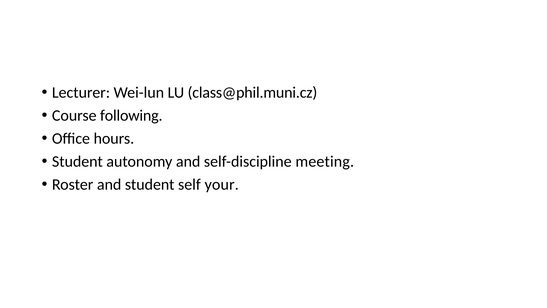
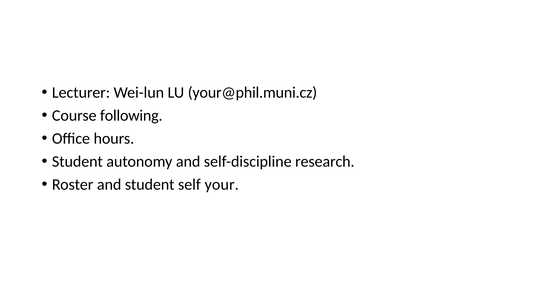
class@phil.muni.cz: class@phil.muni.cz -> your@phil.muni.cz
meeting: meeting -> research
